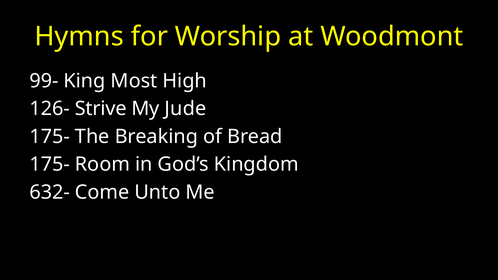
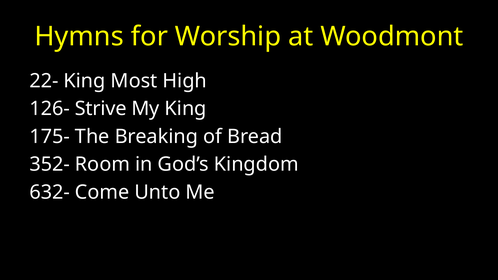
99-: 99- -> 22-
My Jude: Jude -> King
175- at (50, 164): 175- -> 352-
